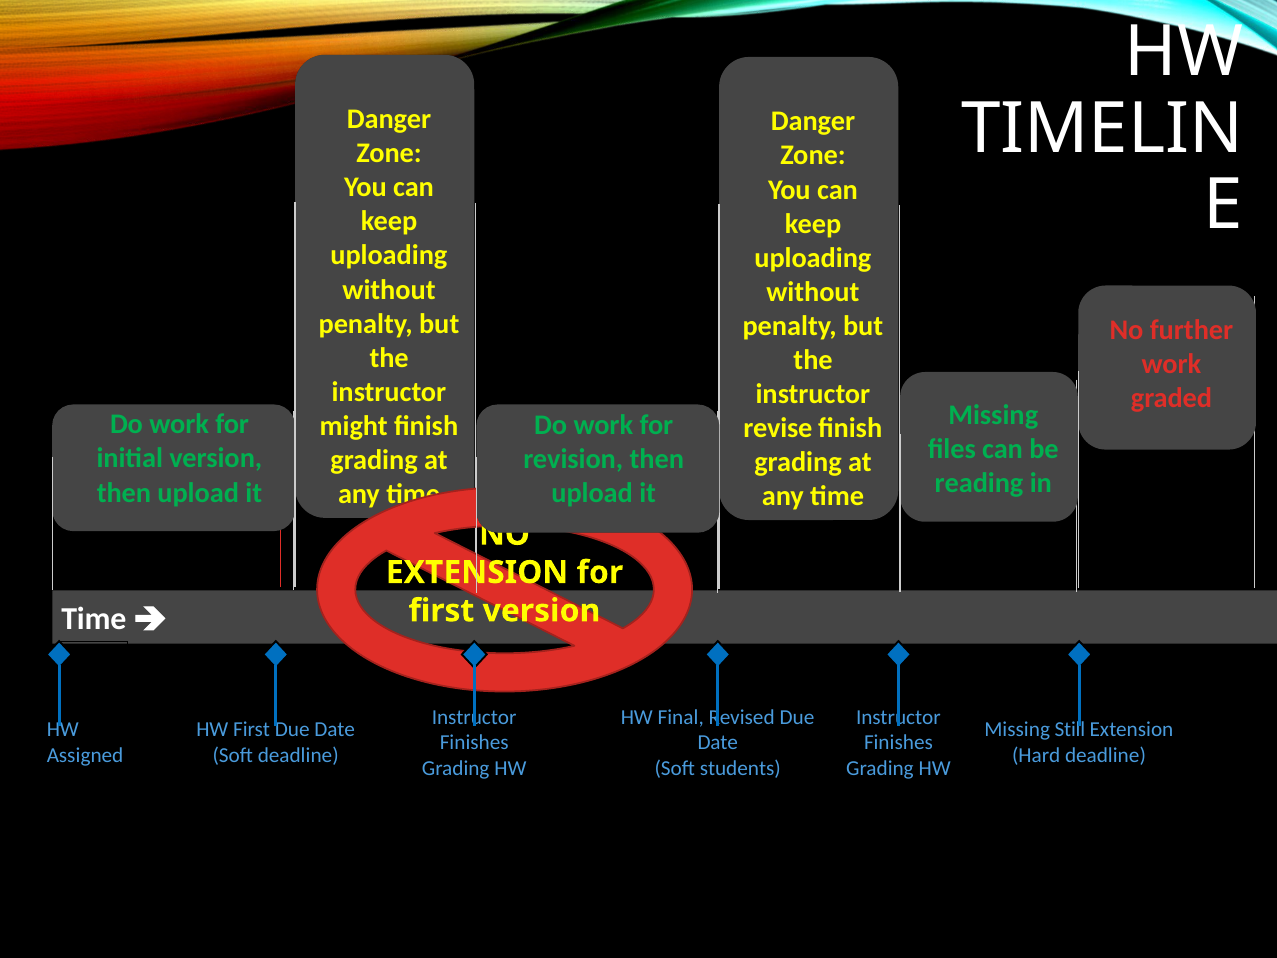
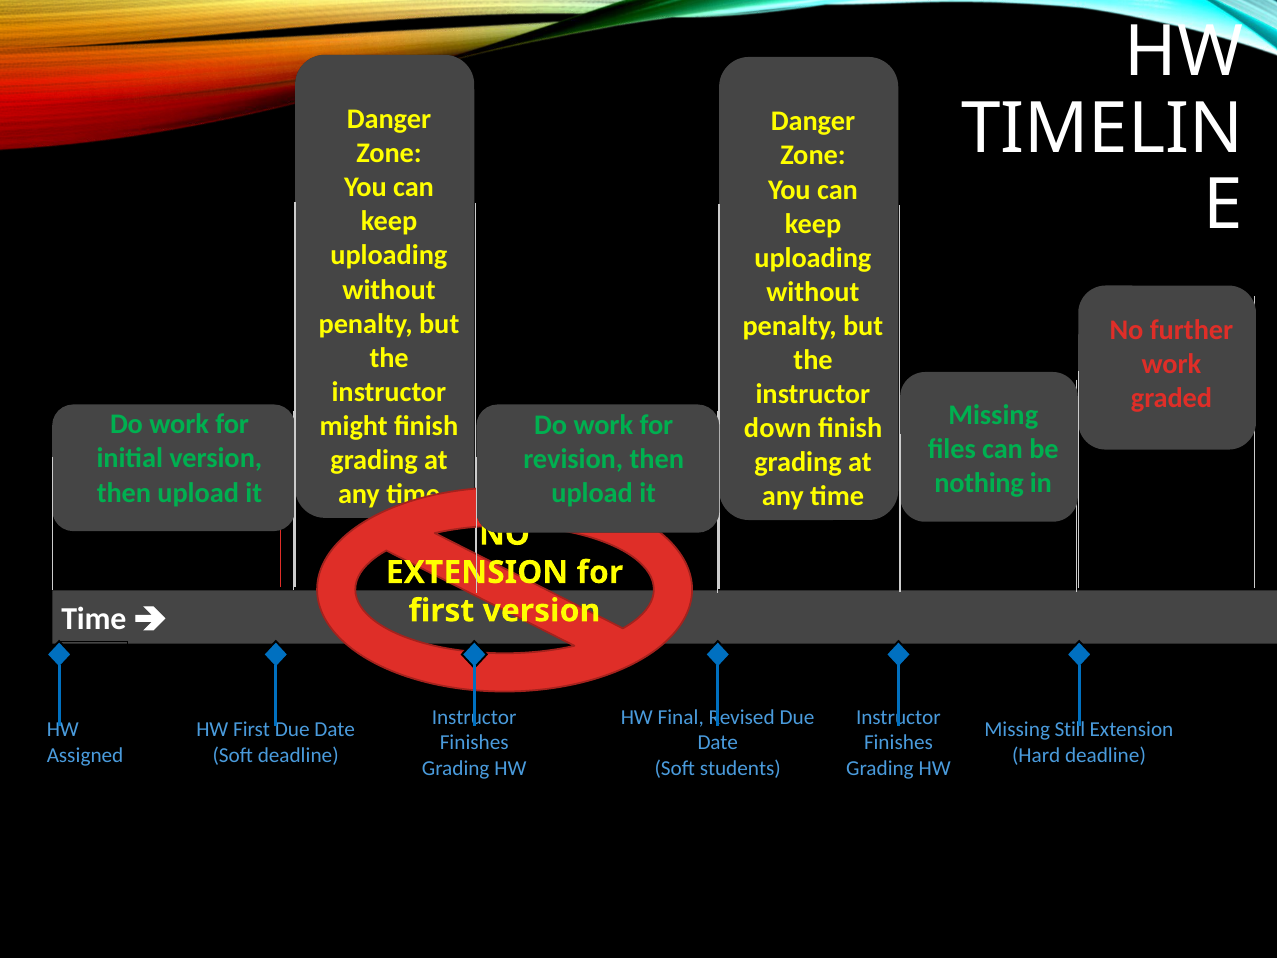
revise: revise -> down
reading: reading -> nothing
